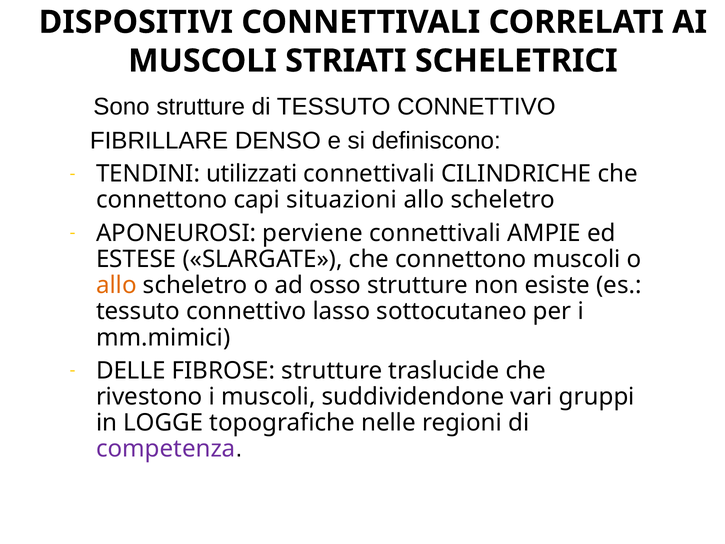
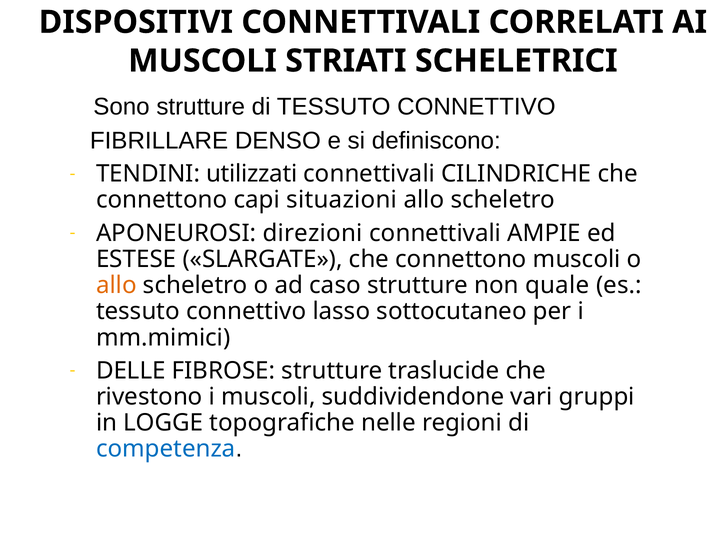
perviene: perviene -> direzioni
osso: osso -> caso
esiste: esiste -> quale
competenza colour: purple -> blue
